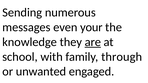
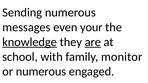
knowledge underline: none -> present
through: through -> monitor
or unwanted: unwanted -> numerous
